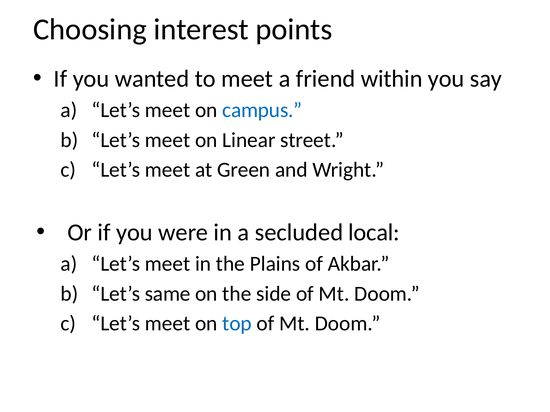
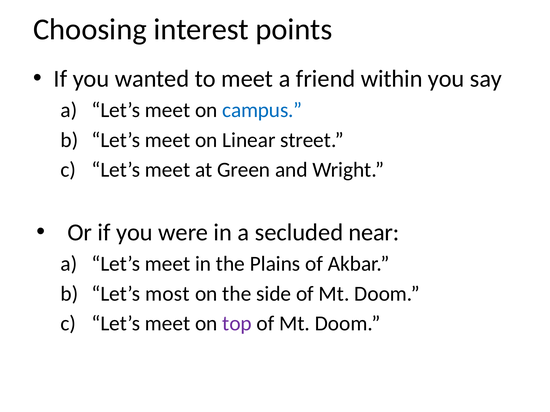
local: local -> near
same: same -> most
top colour: blue -> purple
